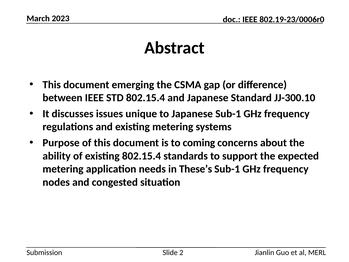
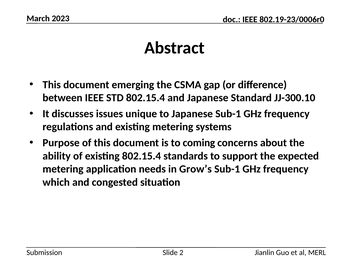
These’s: These’s -> Grow’s
nodes: nodes -> which
